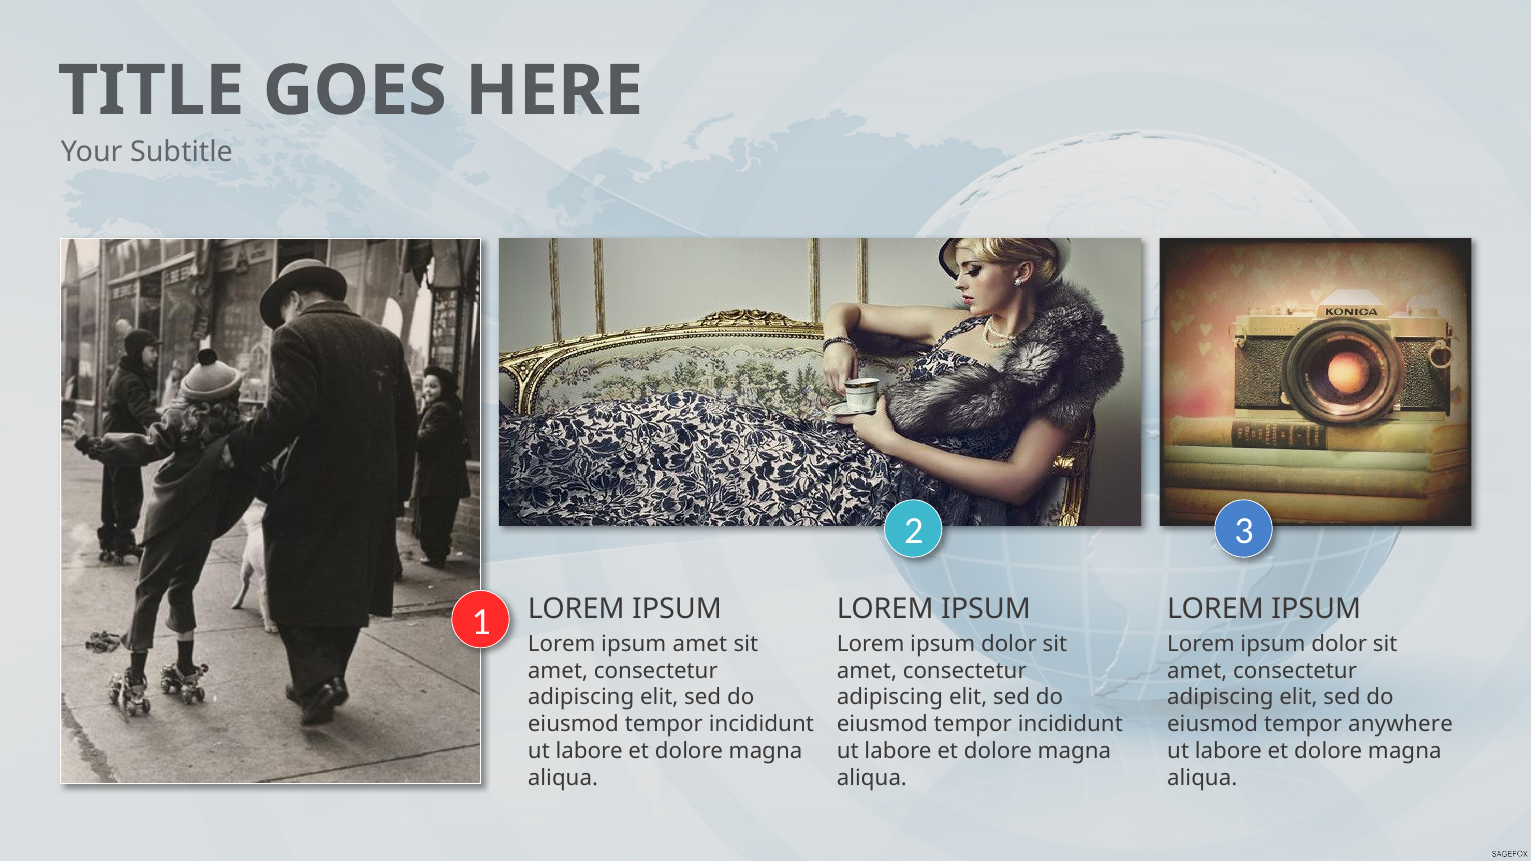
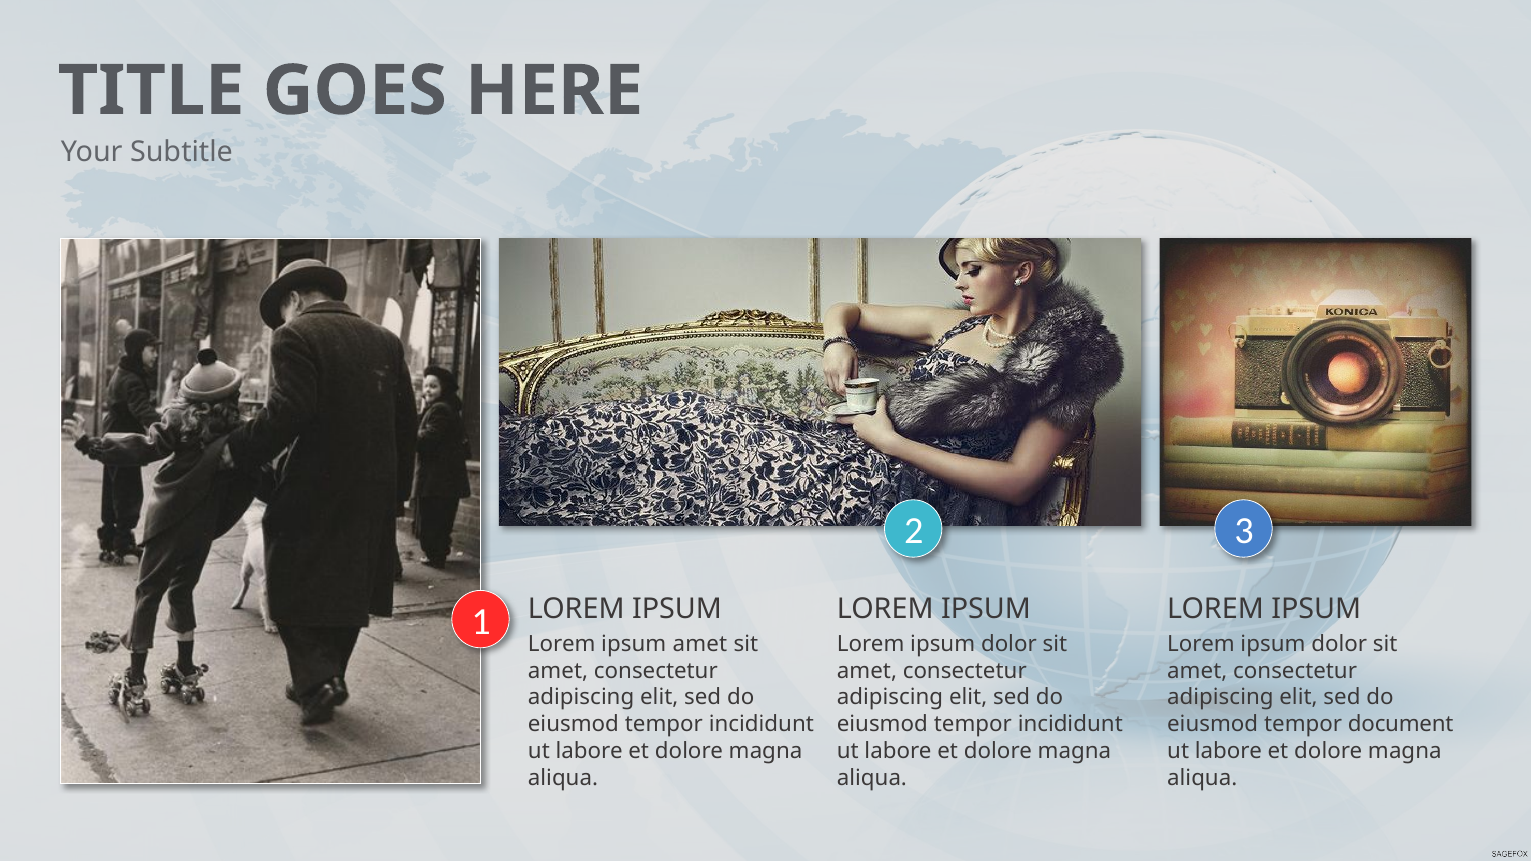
anywhere: anywhere -> document
